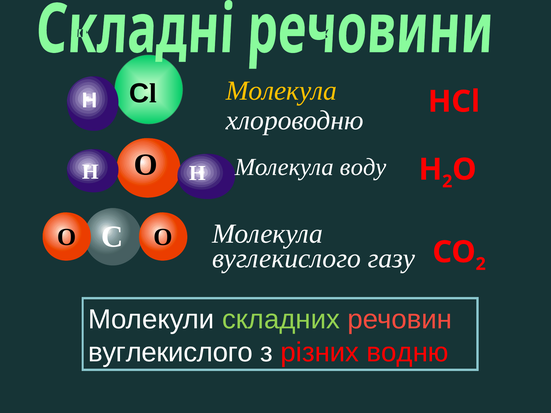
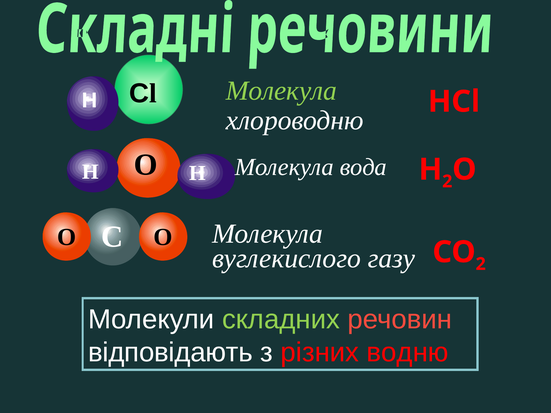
Молекула at (281, 91) colour: yellow -> light green
воду: воду -> вода
вуглекислого at (170, 353): вуглекислого -> відповідають
